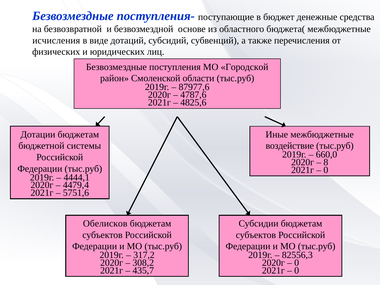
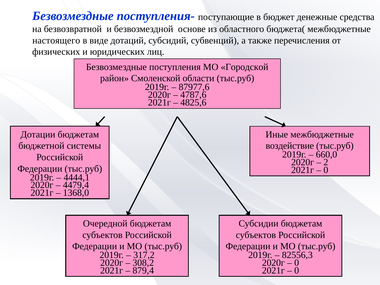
исчисления: исчисления -> настоящего
8: 8 -> 2
5751,6: 5751,6 -> 1368,0
Обелисков: Обелисков -> Очередной
435,7: 435,7 -> 879,4
